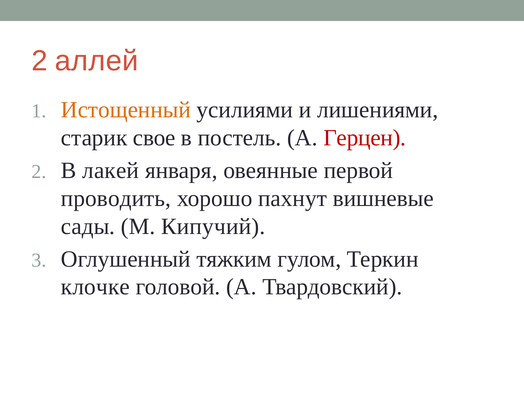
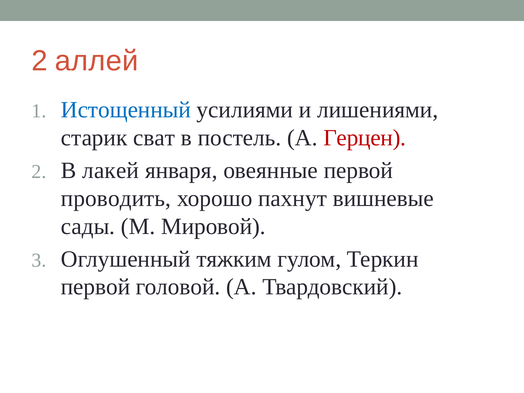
Истощенный colour: orange -> blue
свое: свое -> сват
Кипучий: Кипучий -> Мировой
клочке at (95, 287): клочке -> первой
